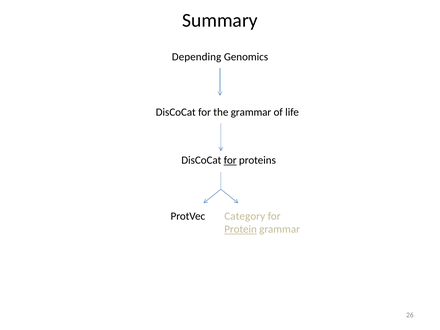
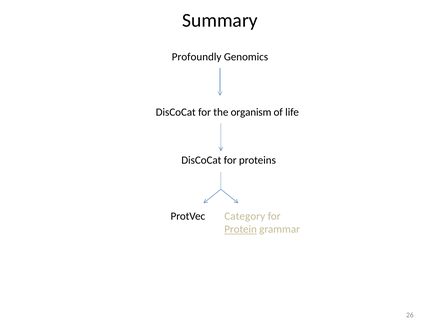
Depending: Depending -> Profoundly
the grammar: grammar -> organism
for at (230, 160) underline: present -> none
